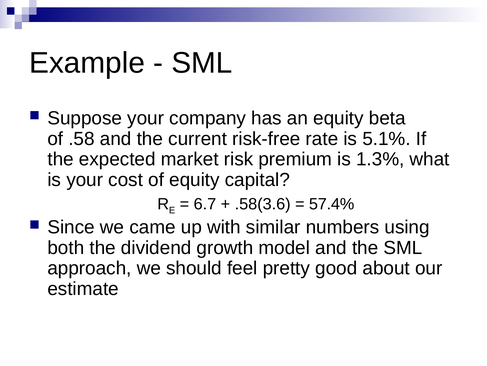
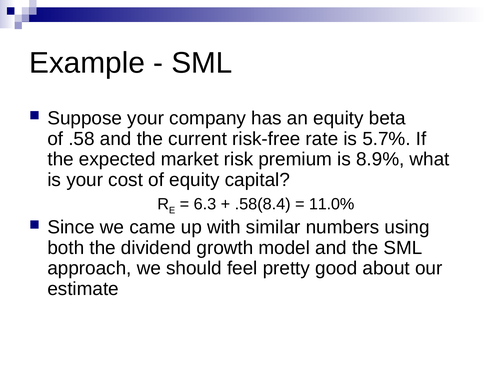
5.1%: 5.1% -> 5.7%
1.3%: 1.3% -> 8.9%
6.7: 6.7 -> 6.3
.58(3.6: .58(3.6 -> .58(8.4
57.4%: 57.4% -> 11.0%
